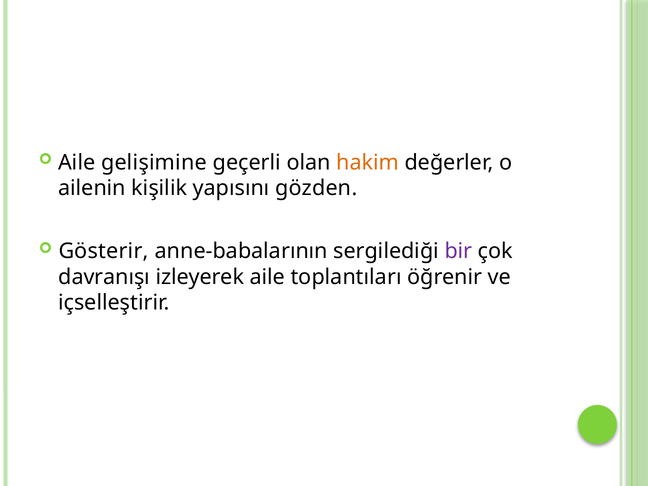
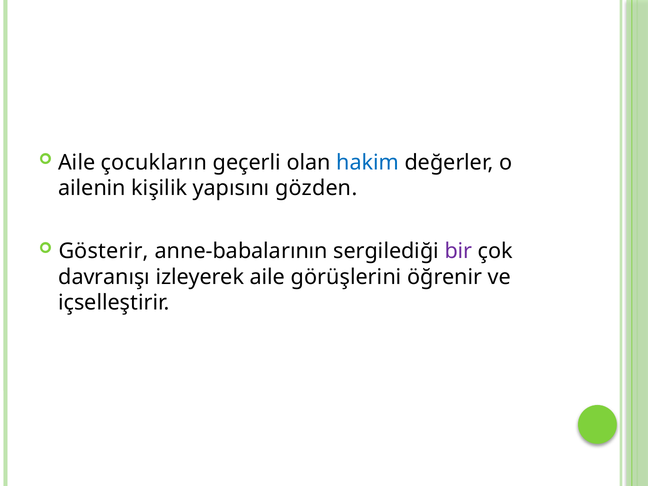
gelişimine: gelişimine -> çocukların
hakim colour: orange -> blue
toplantıları: toplantıları -> görüşlerini
